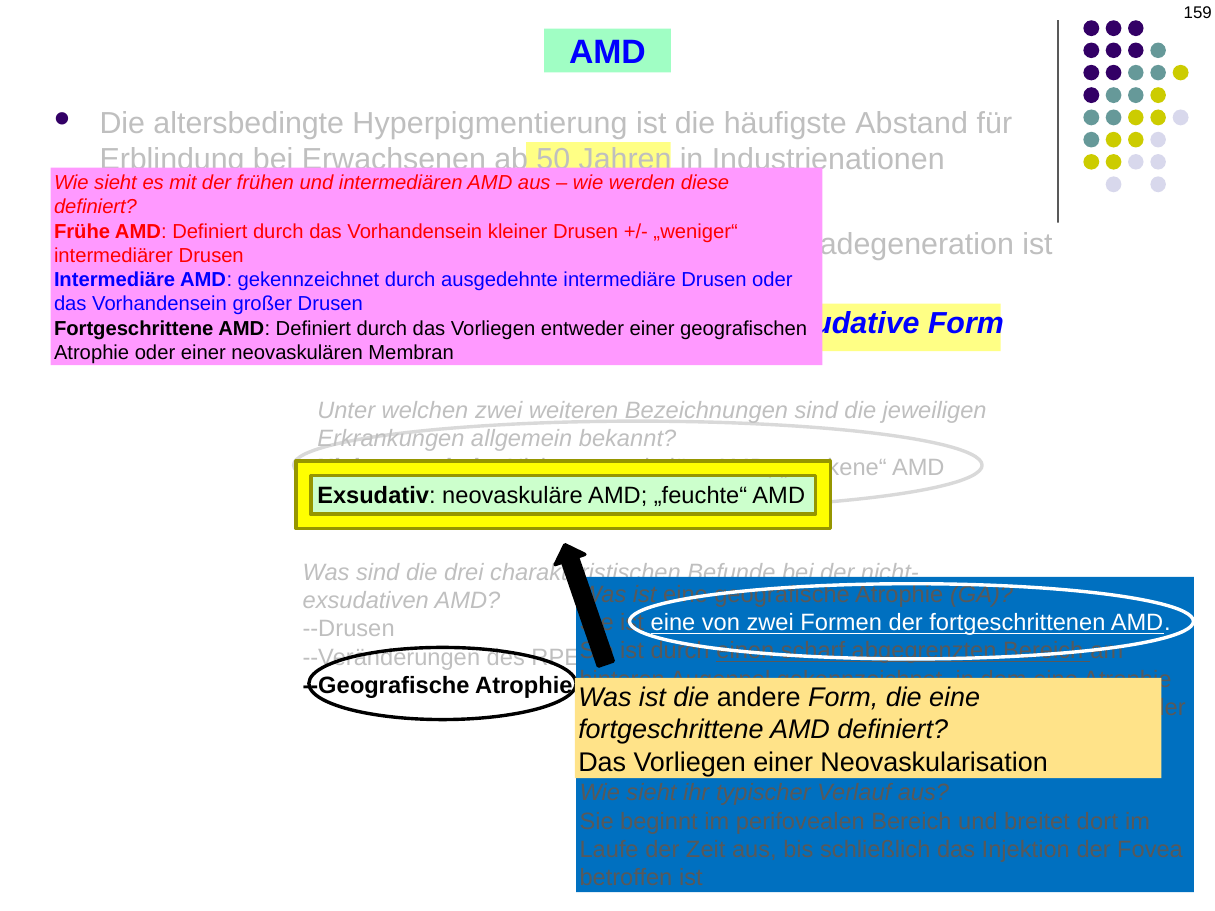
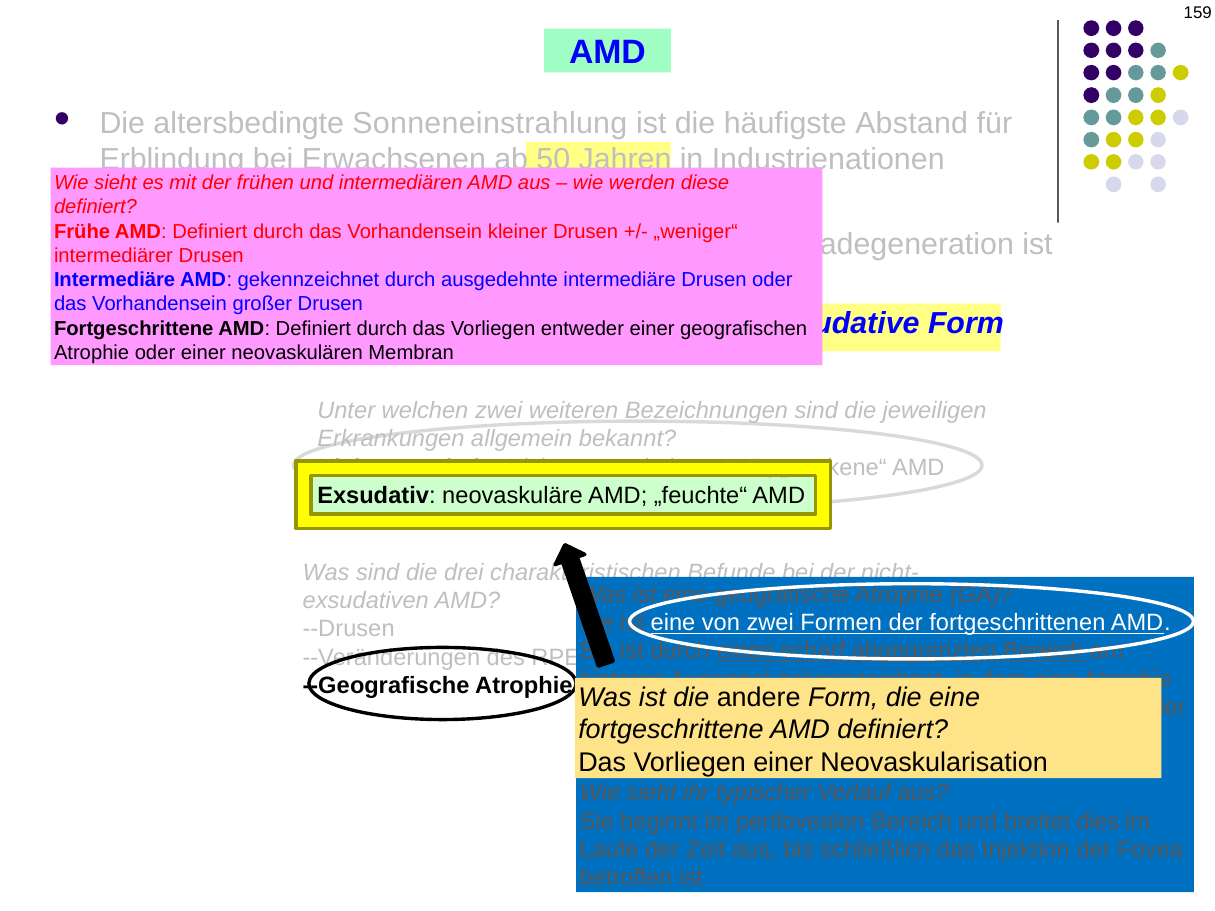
Hyperpigmentierung: Hyperpigmentierung -> Sonneneinstrahlung
dort: dort -> dies
